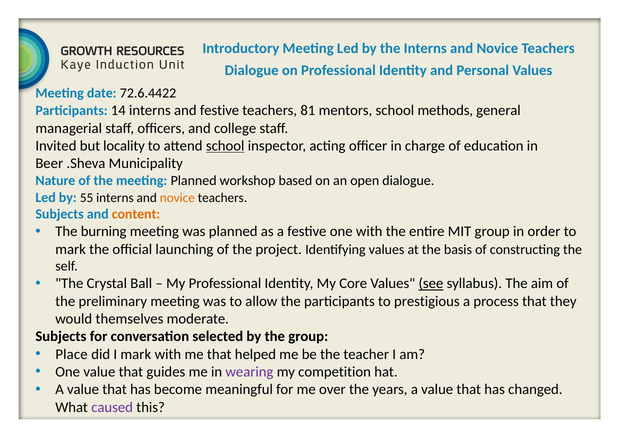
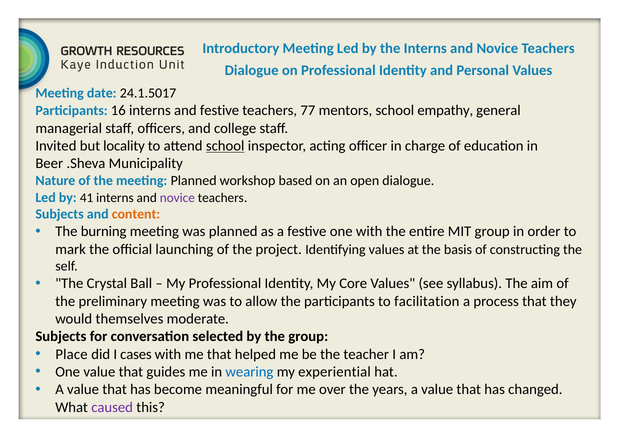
72.6.4422: 72.6.4422 -> 24.1.5017
14: 14 -> 16
81: 81 -> 77
methods: methods -> empathy
55: 55 -> 41
novice at (177, 198) colour: orange -> purple
see underline: present -> none
prestigious: prestigious -> facilitation
I mark: mark -> cases
wearing colour: purple -> blue
competition: competition -> experiential
